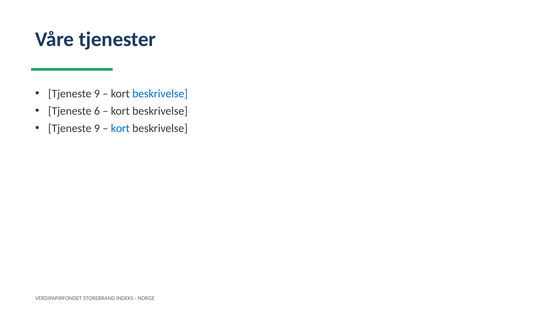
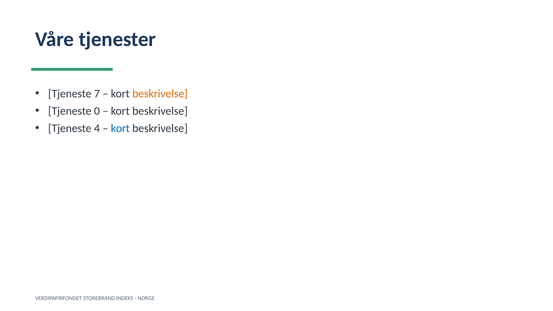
9 at (97, 94): 9 -> 7
beskrivelse at (160, 94) colour: blue -> orange
6: 6 -> 0
9 at (97, 128): 9 -> 4
